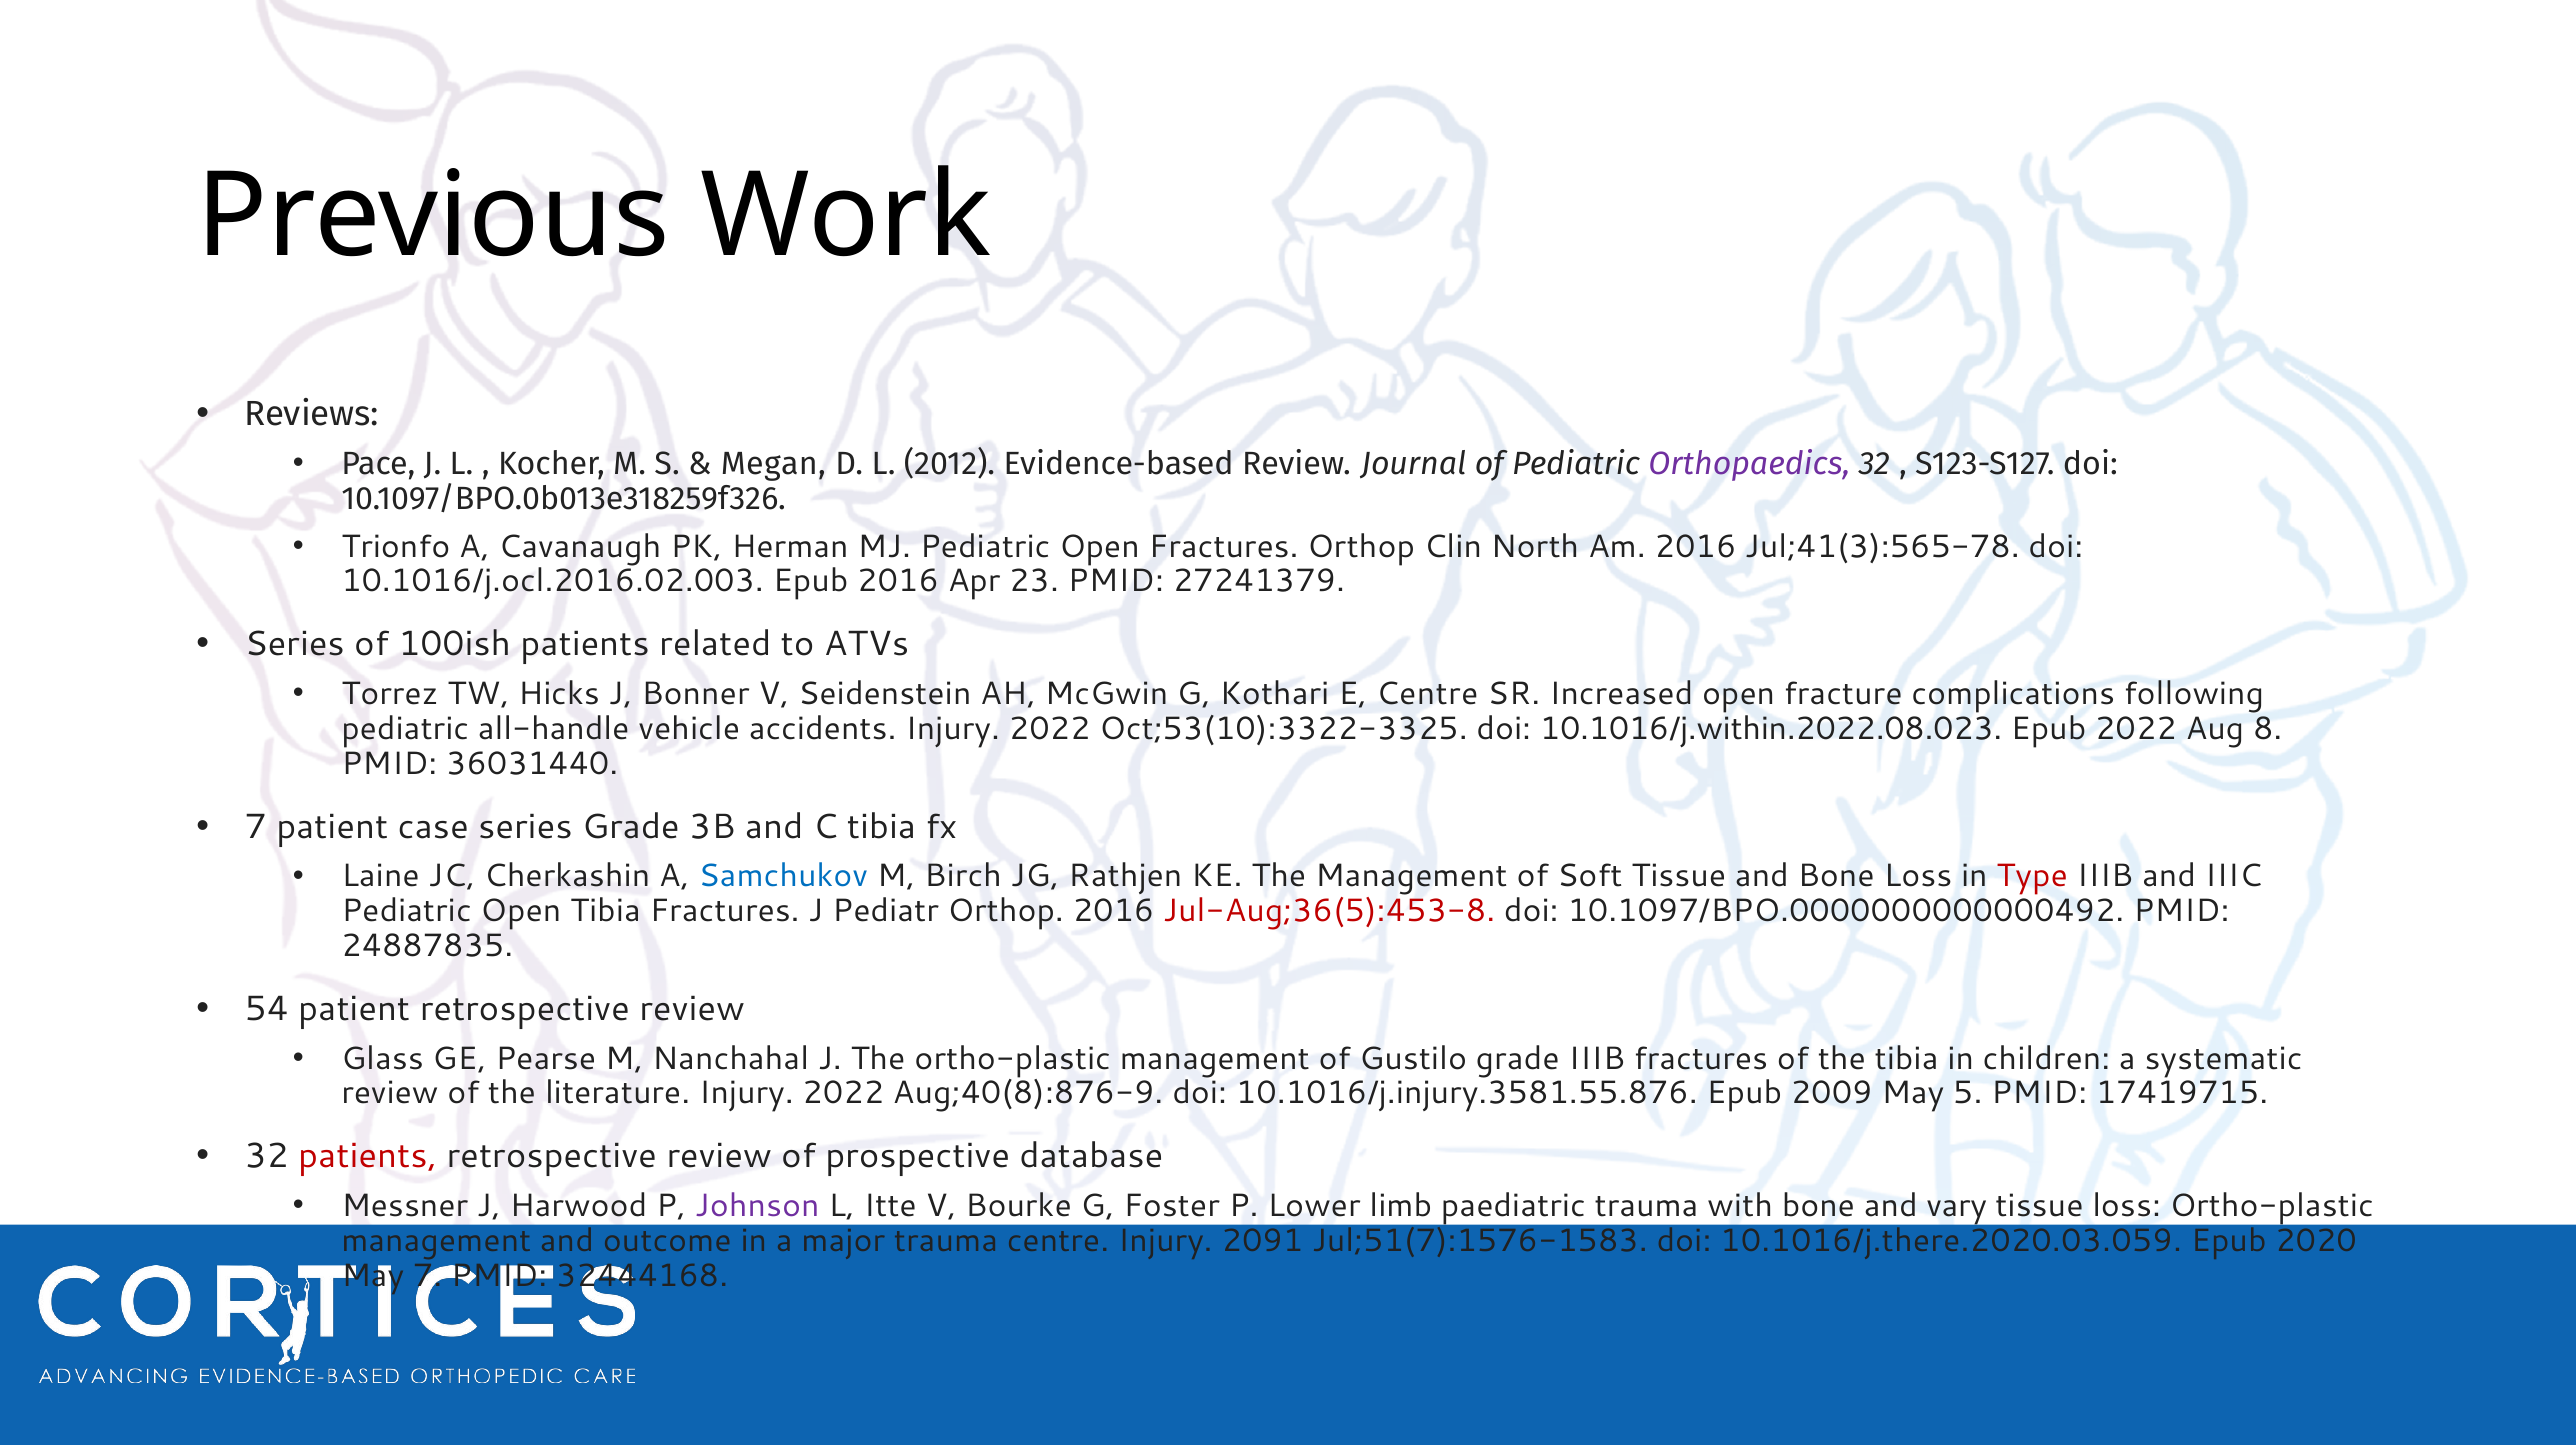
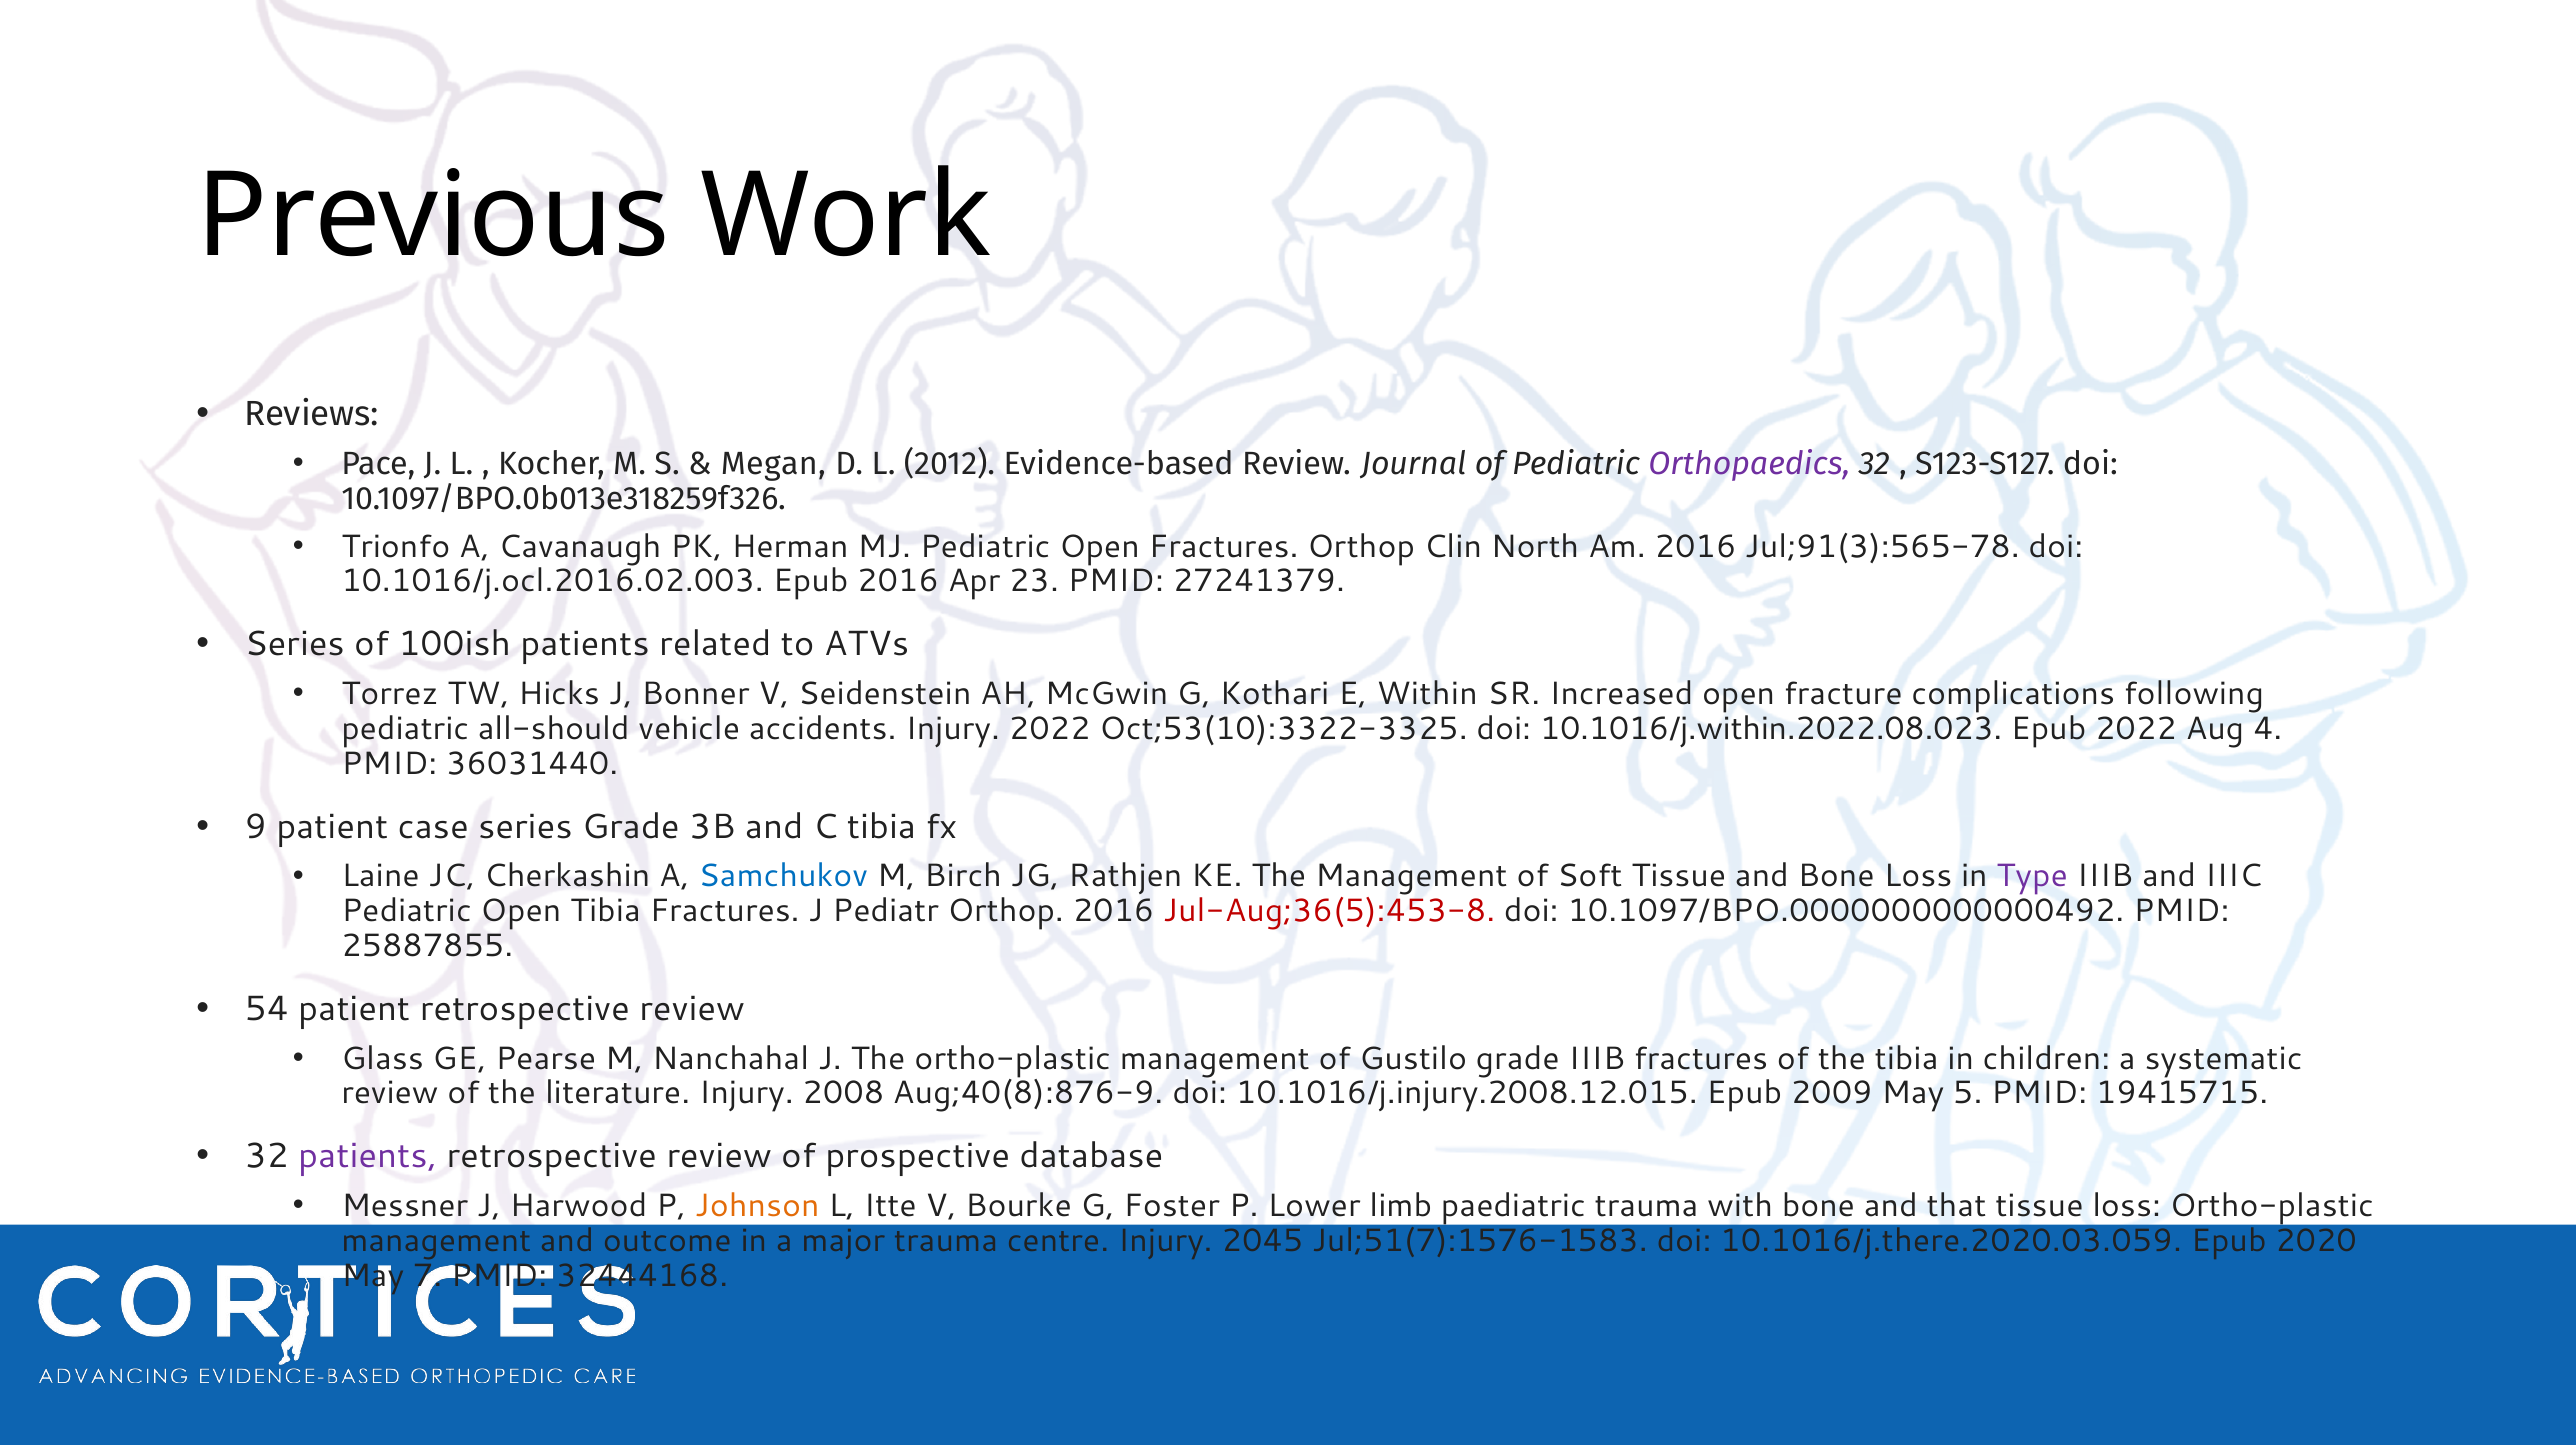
Jul;41(3):565-78: Jul;41(3):565-78 -> Jul;91(3):565-78
E Centre: Centre -> Within
all-handle: all-handle -> all-should
8: 8 -> 4
7 at (256, 827): 7 -> 9
Type colour: red -> purple
24887835: 24887835 -> 25887855
literature Injury 2022: 2022 -> 2008
10.1016/j.injury.3581.55.876: 10.1016/j.injury.3581.55.876 -> 10.1016/j.injury.2008.12.015
17419715: 17419715 -> 19415715
patients at (368, 1156) colour: red -> purple
Johnson colour: purple -> orange
vary: vary -> that
2091: 2091 -> 2045
